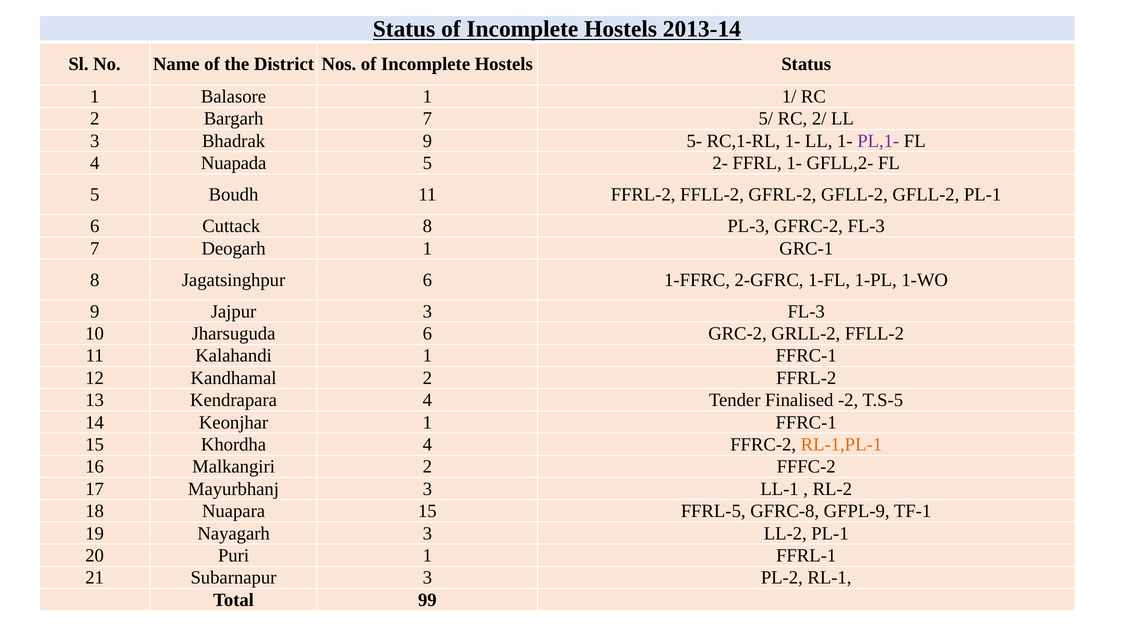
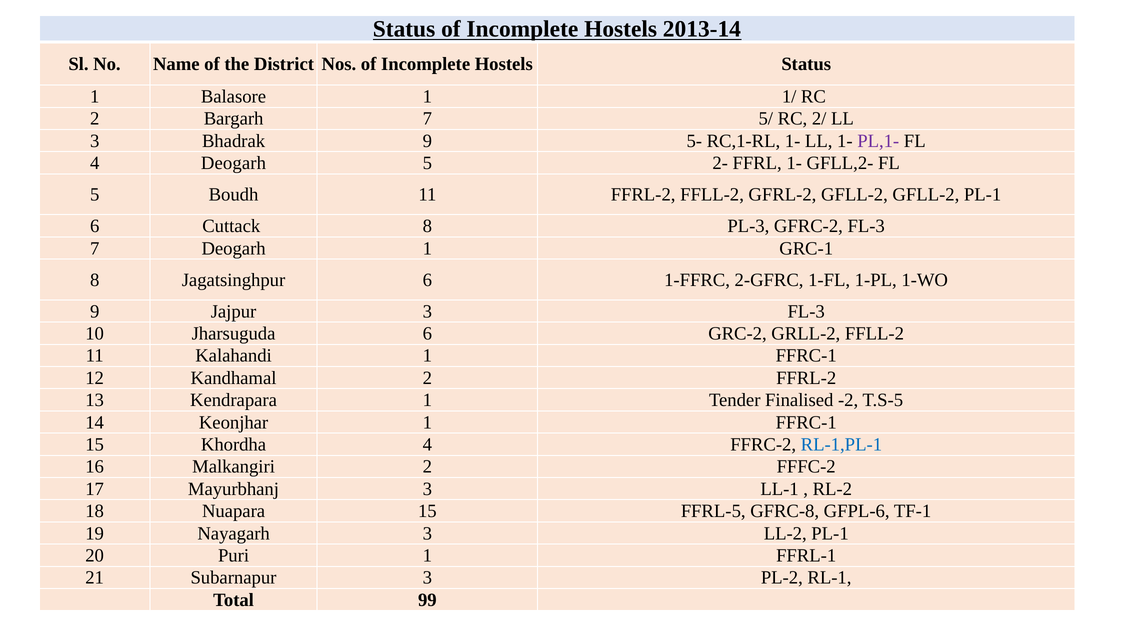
4 Nuapada: Nuapada -> Deogarh
Kendrapara 4: 4 -> 1
RL-1,PL-1 colour: orange -> blue
GFPL-9: GFPL-9 -> GFPL-6
